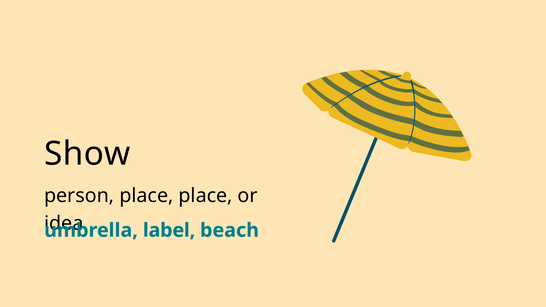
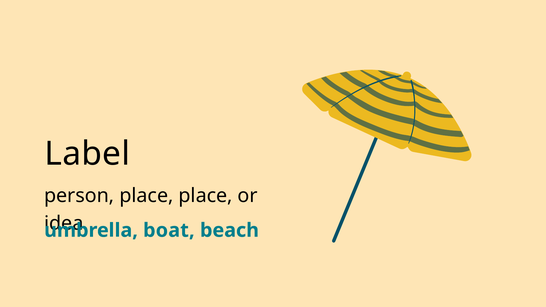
Show: Show -> Label
label: label -> boat
